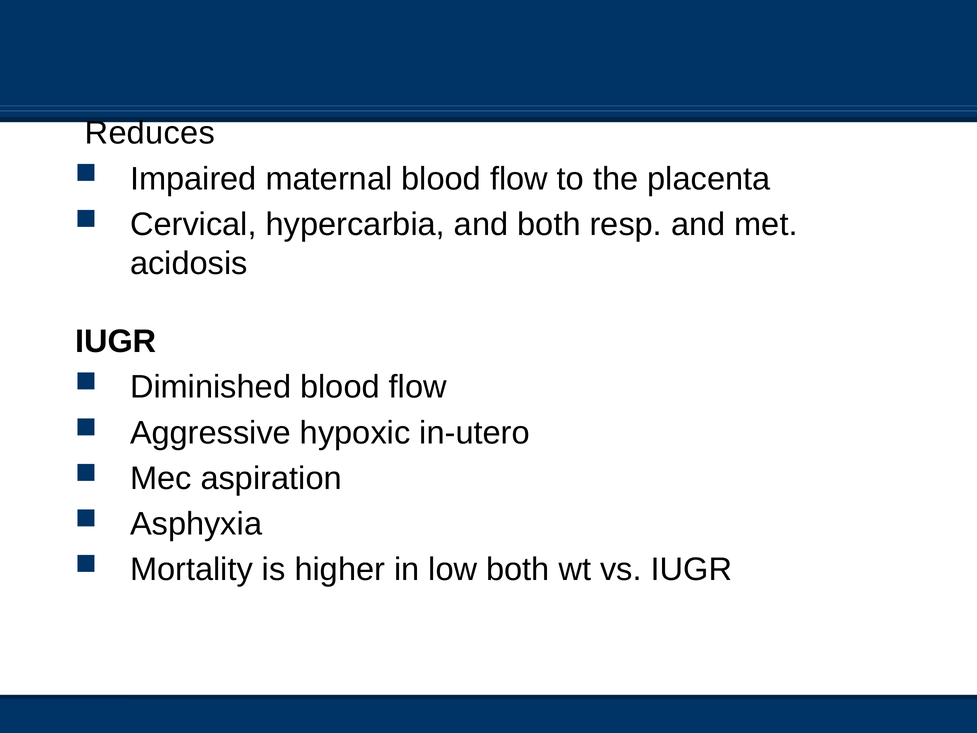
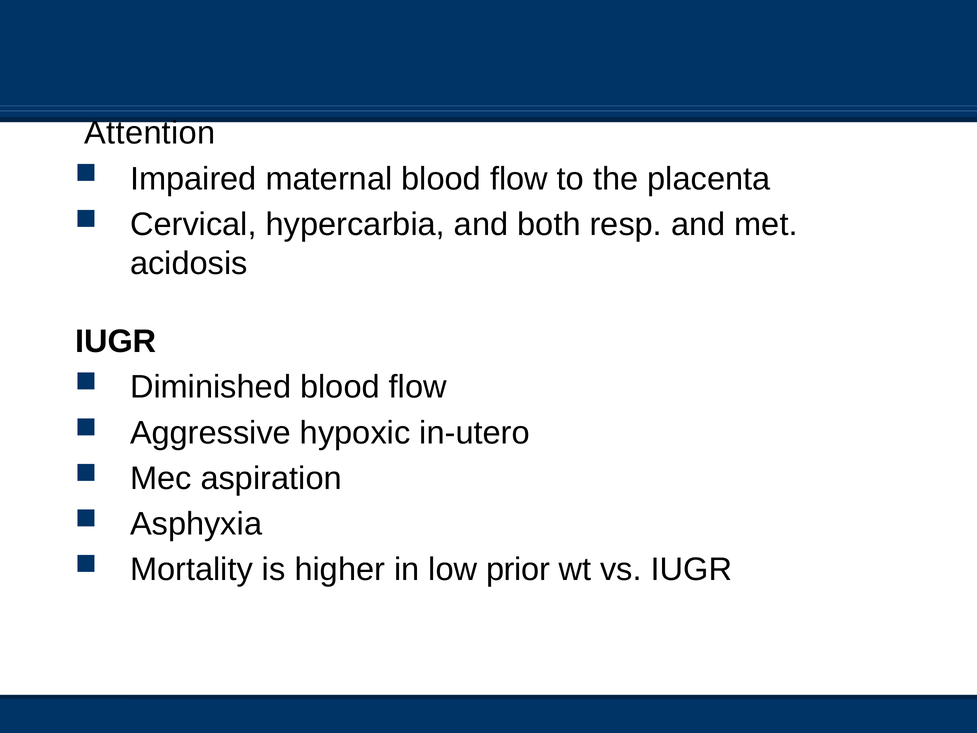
Reduces: Reduces -> Attention
low both: both -> prior
